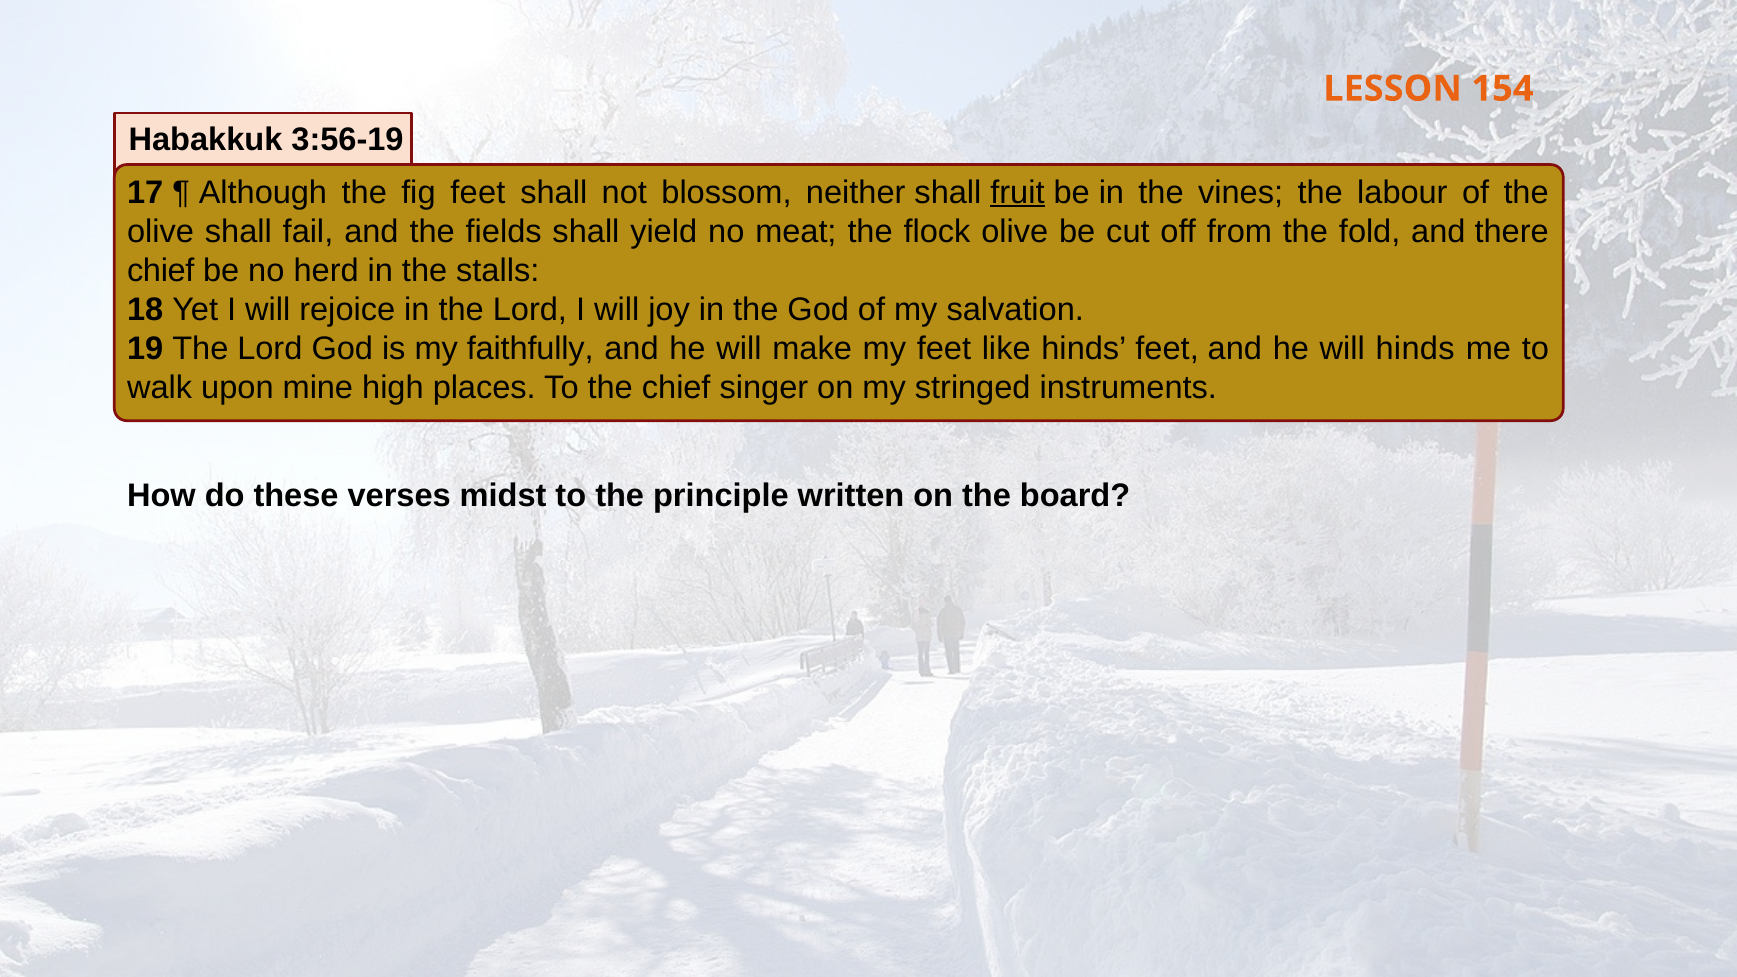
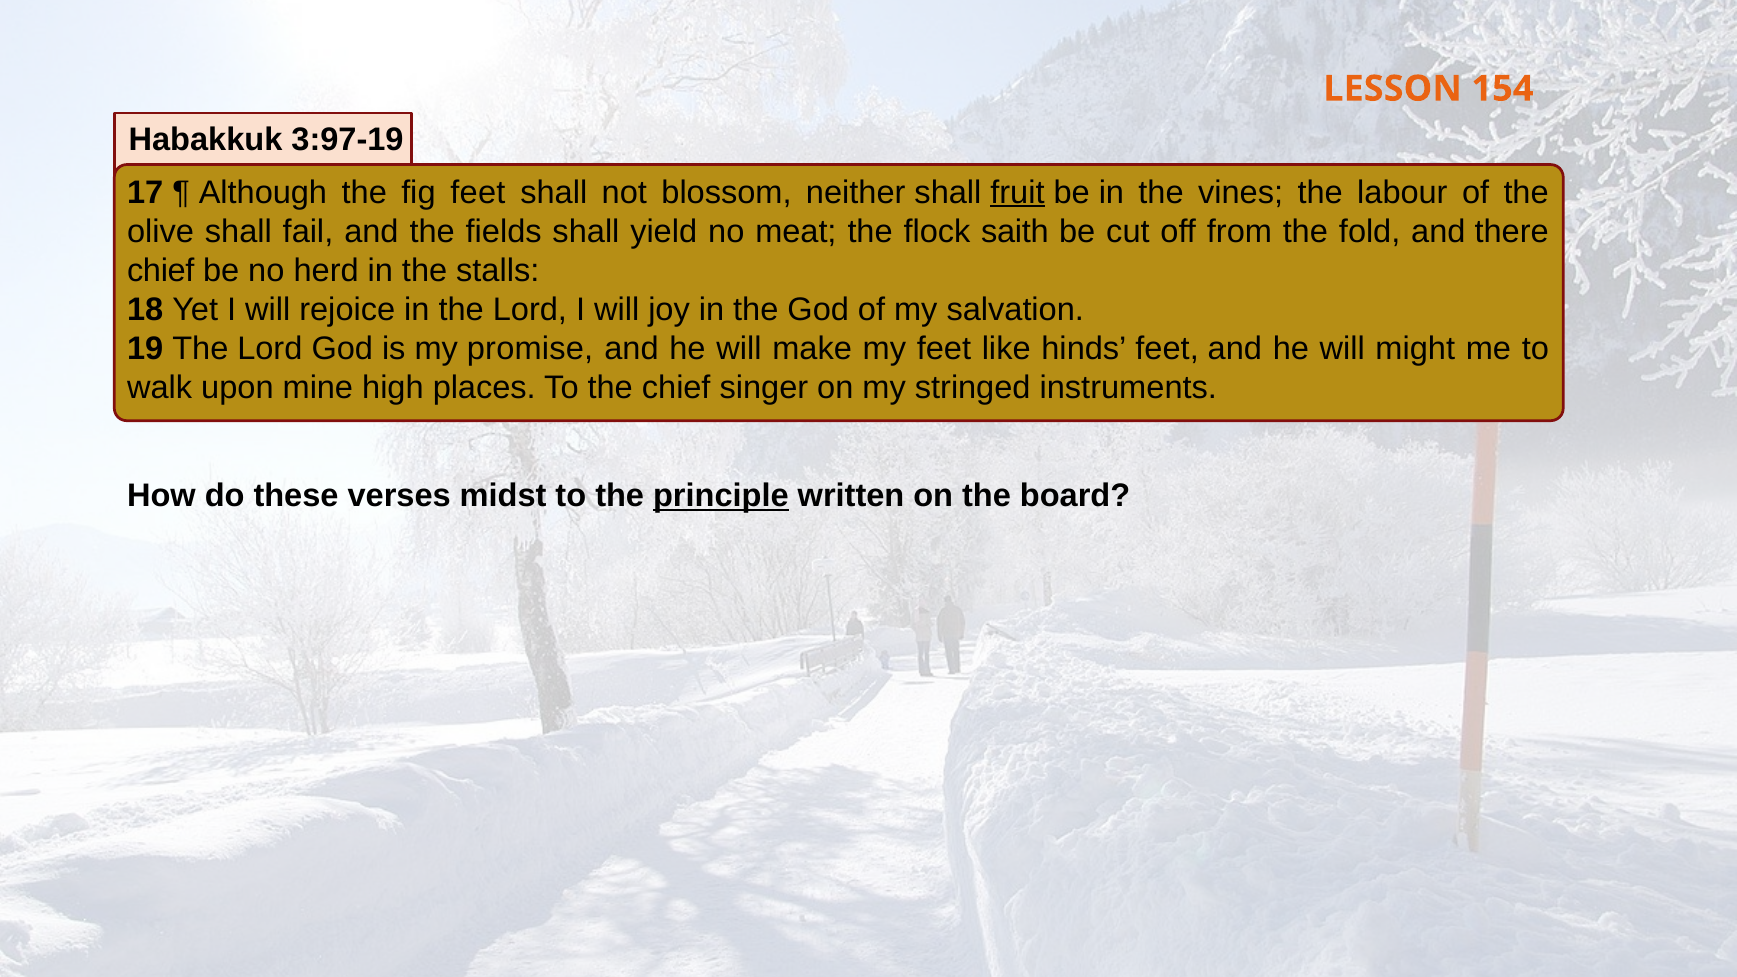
3:56-19: 3:56-19 -> 3:97-19
flock olive: olive -> saith
faithfully: faithfully -> promise
will hinds: hinds -> might
principle underline: none -> present
